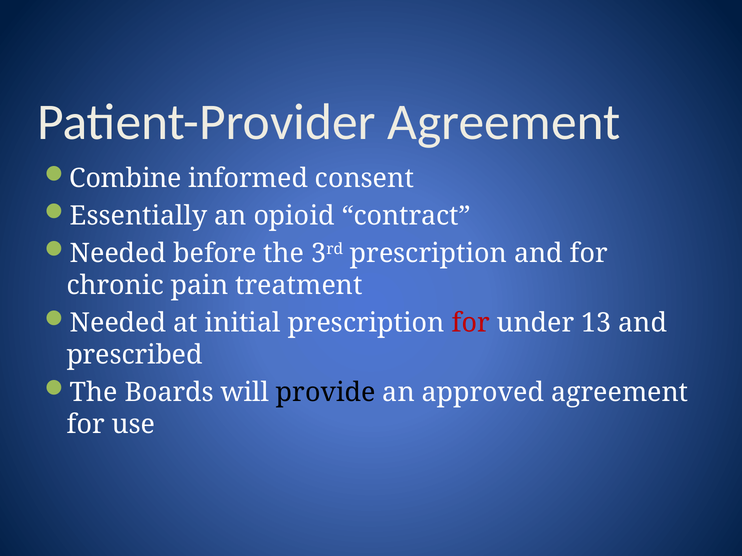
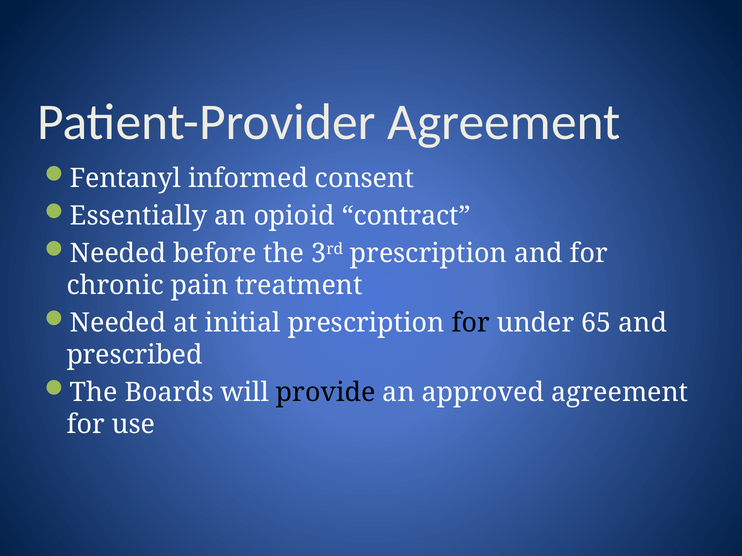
Combine: Combine -> Fentanyl
for at (471, 323) colour: red -> black
13: 13 -> 65
